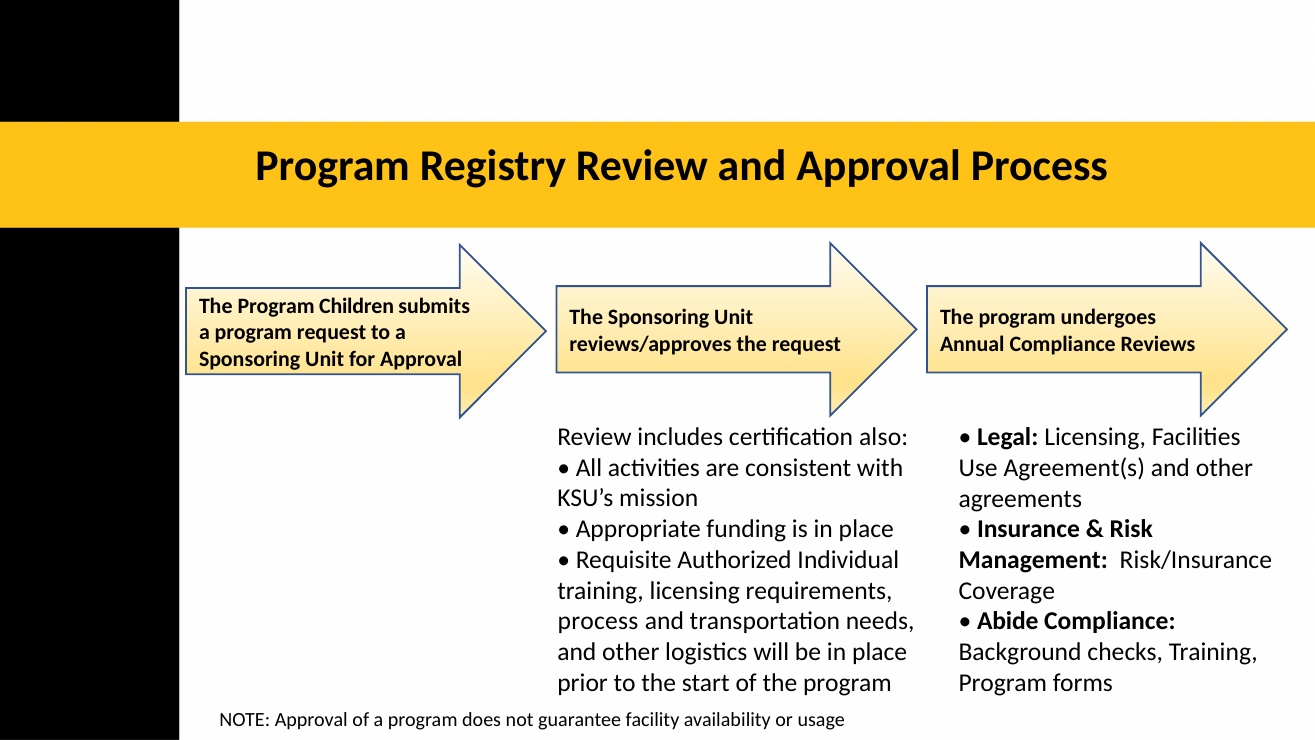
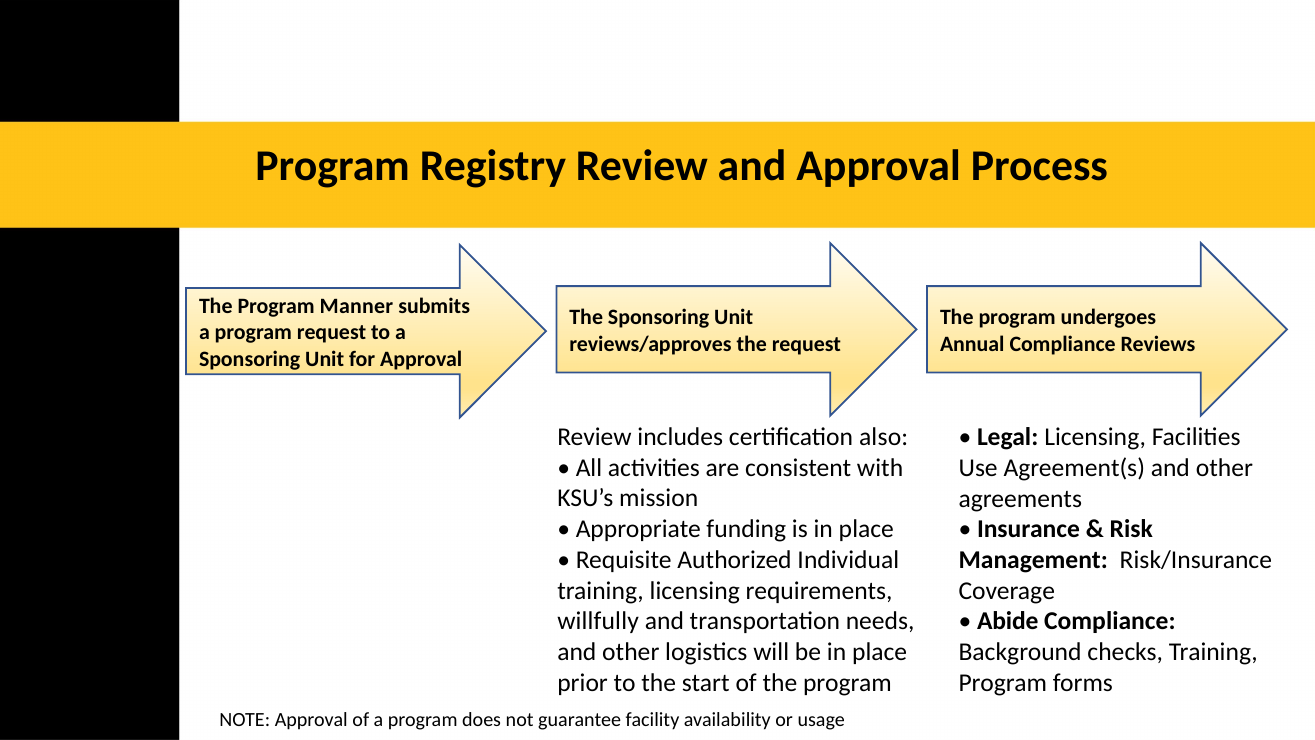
Children: Children -> Manner
process at (598, 621): process -> willfully
